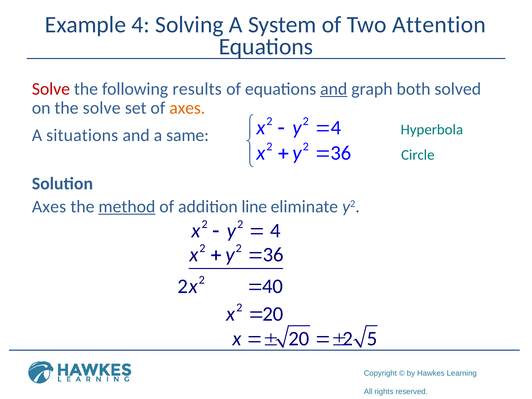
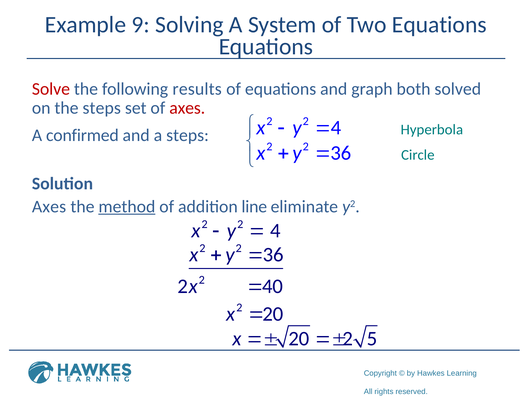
Example 4: 4 -> 9
Two Attention: Attention -> Equations
and at (334, 89) underline: present -> none
the solve: solve -> steps
axes at (187, 108) colour: orange -> red
situations: situations -> confirmed
a same: same -> steps
